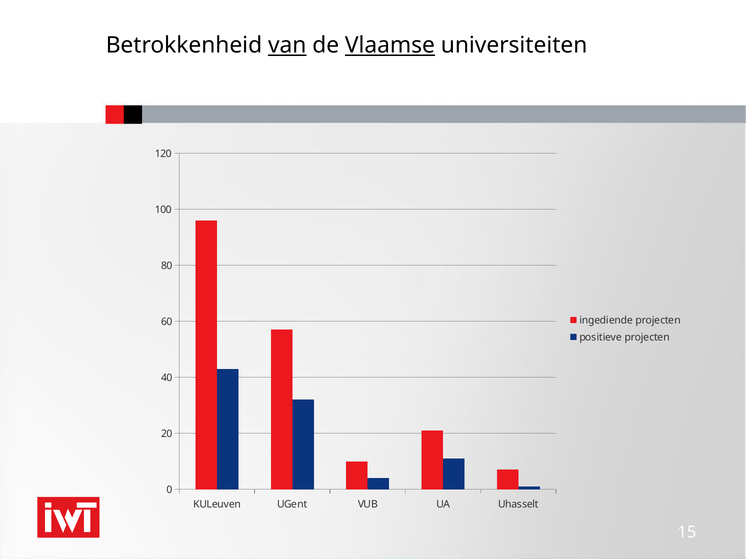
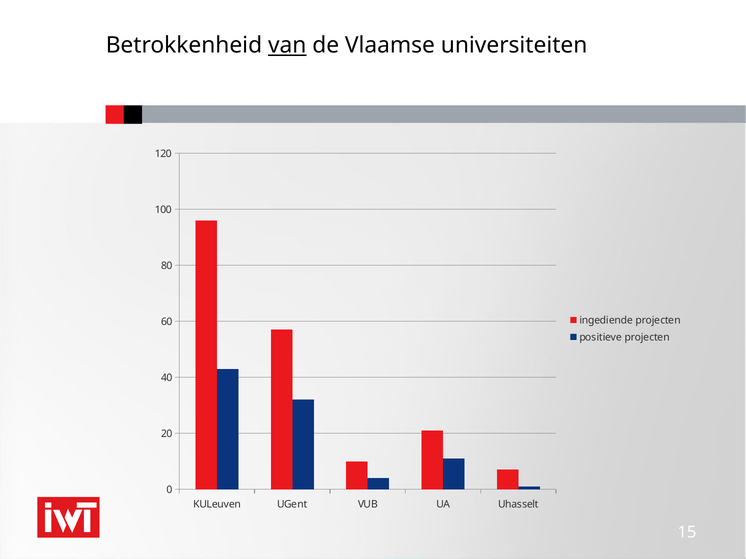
Vlaamse underline: present -> none
